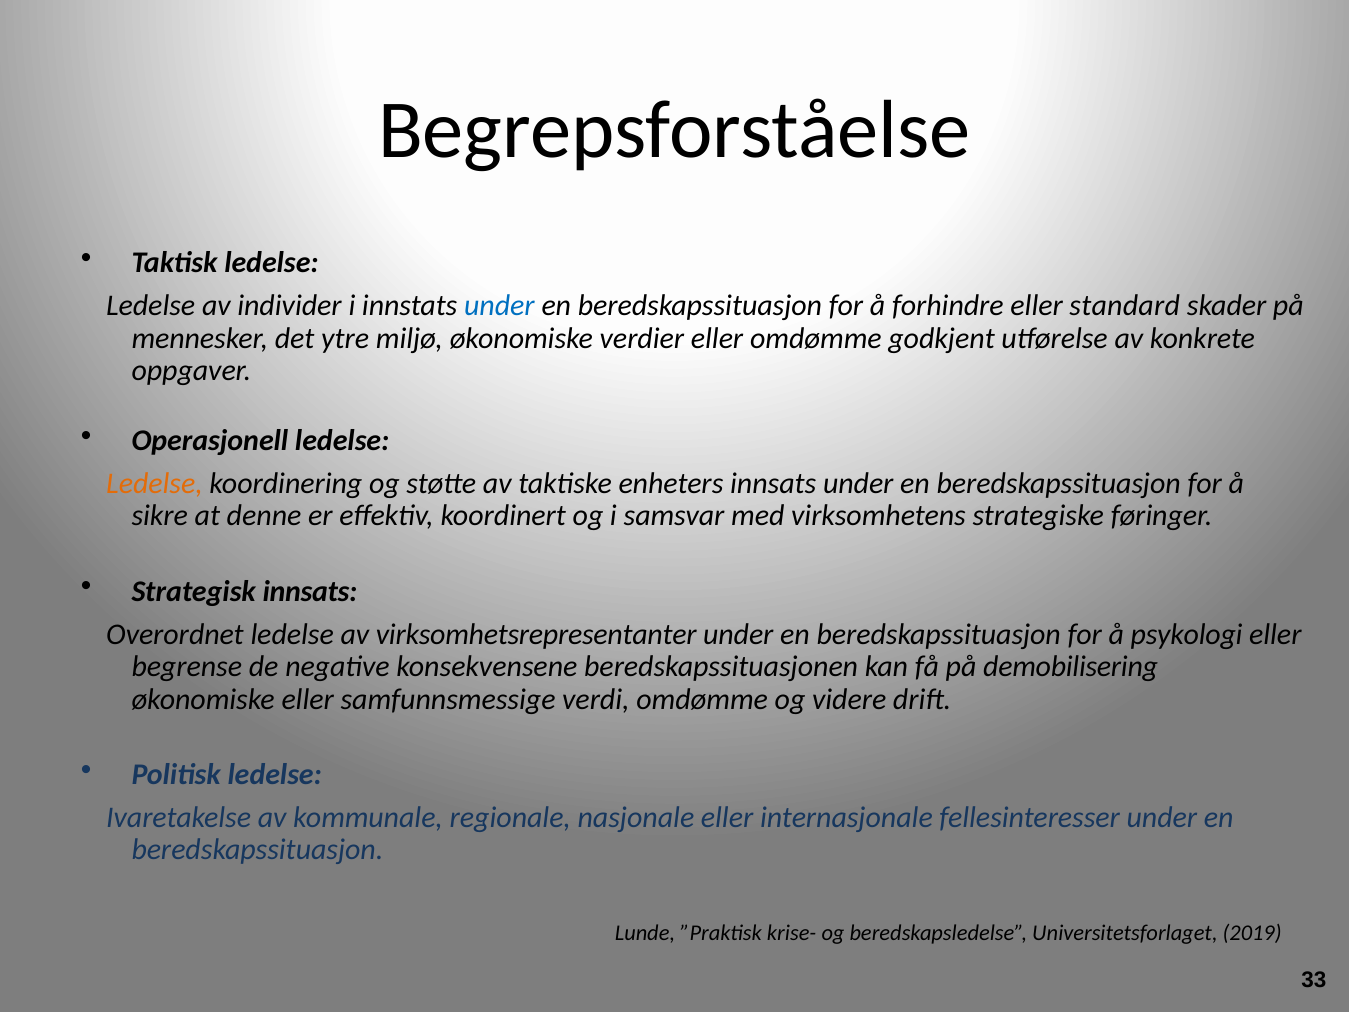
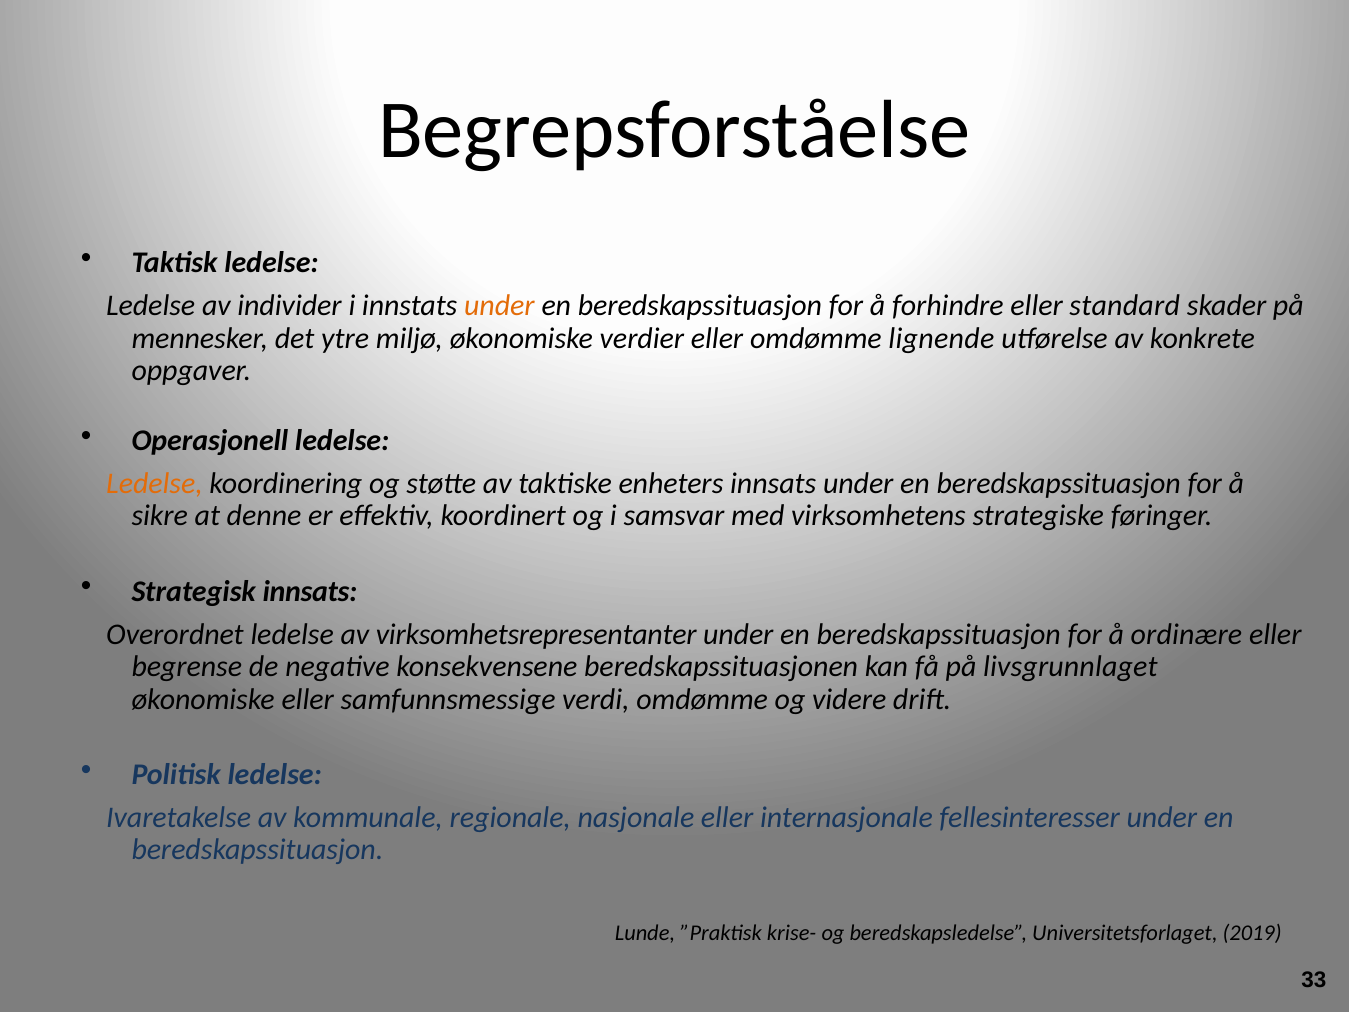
under at (499, 306) colour: blue -> orange
godkjent: godkjent -> lignende
psykologi: psykologi -> ordinære
demobilisering: demobilisering -> livsgrunnlaget
